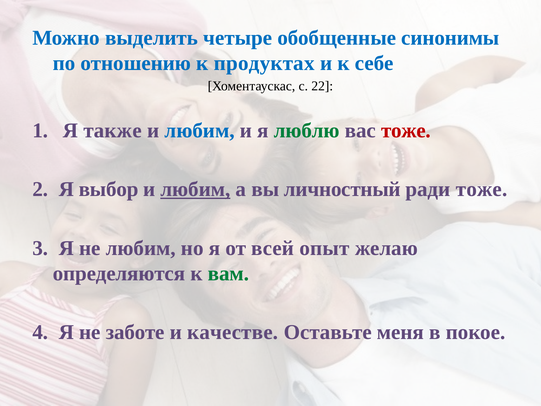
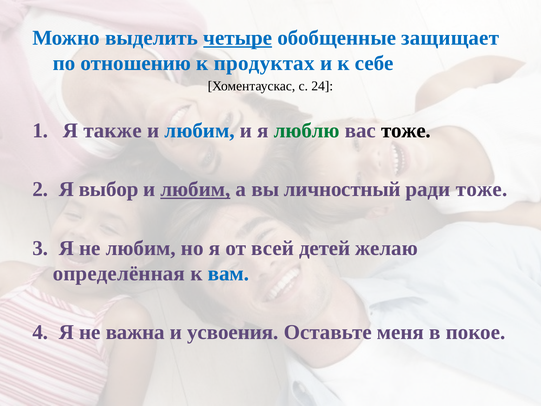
четыре underline: none -> present
синонимы: синонимы -> защищает
22: 22 -> 24
тоже at (406, 130) colour: red -> black
опыт: опыт -> детей
определяются: определяются -> определённая
вам colour: green -> blue
заботе: заботе -> важна
качестве: качестве -> усвоения
